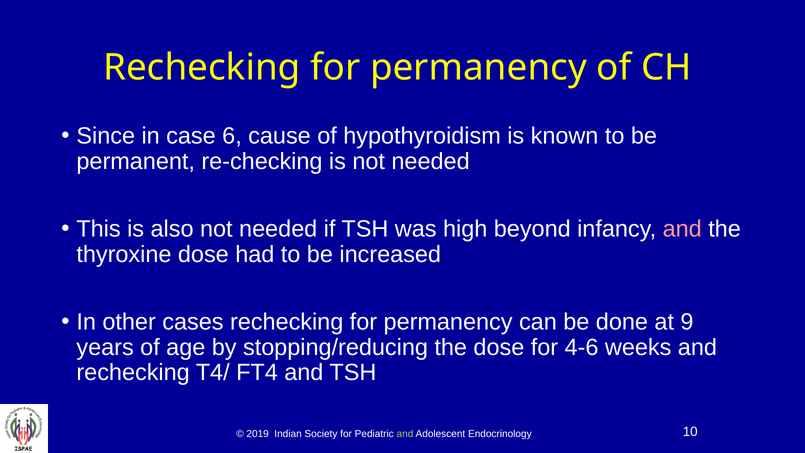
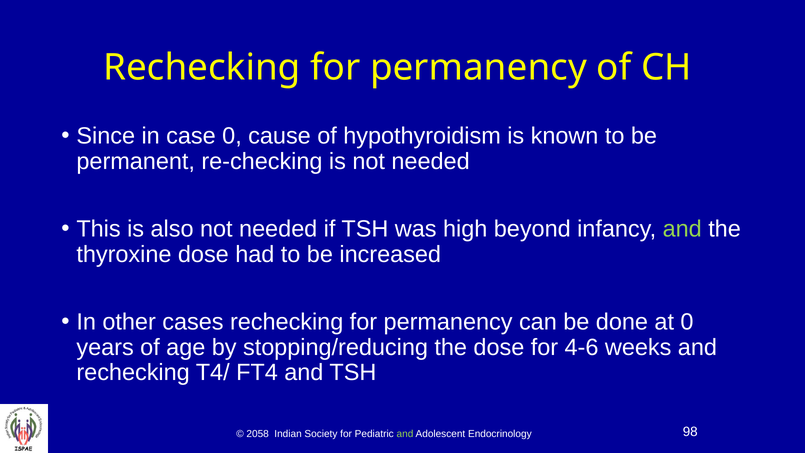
case 6: 6 -> 0
and at (682, 229) colour: pink -> light green
at 9: 9 -> 0
2019: 2019 -> 2058
10: 10 -> 98
